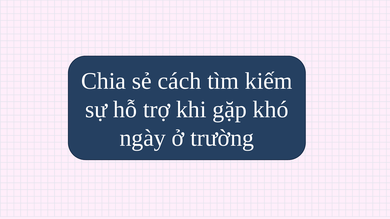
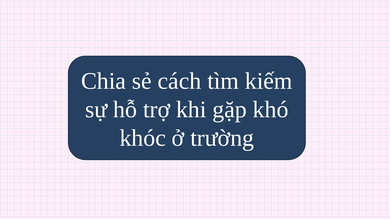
ngày: ngày -> khóc
